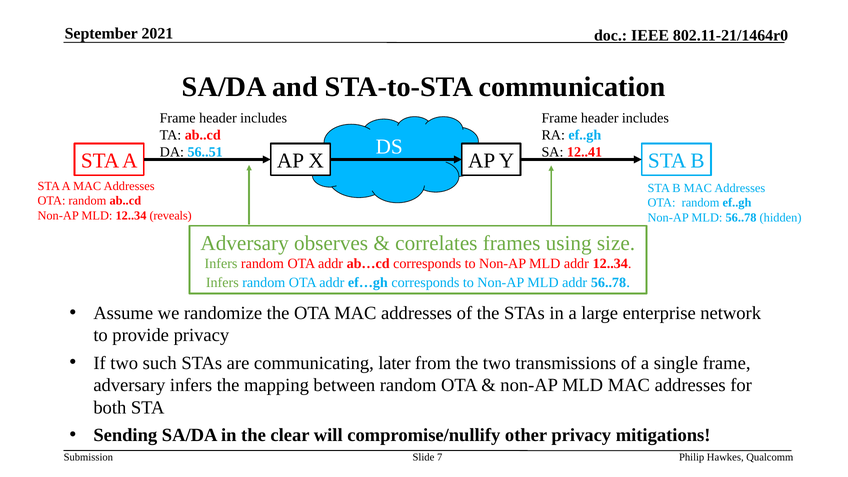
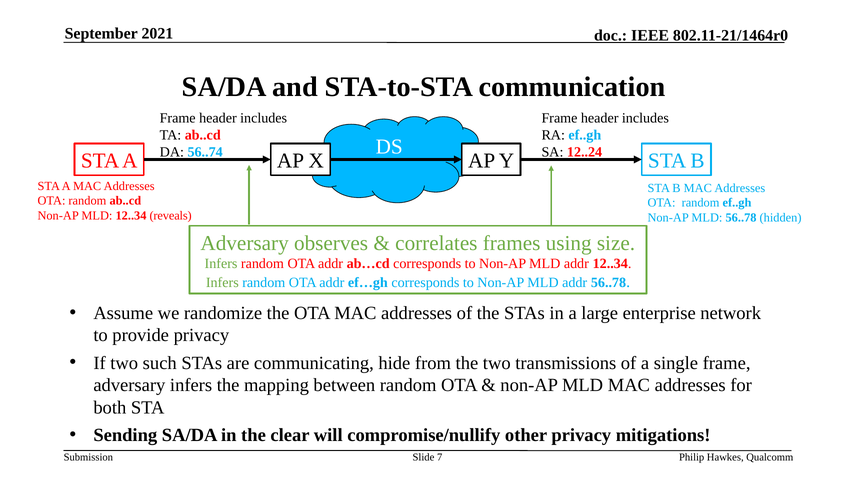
56..51: 56..51 -> 56..74
12..41: 12..41 -> 12..24
later: later -> hide
